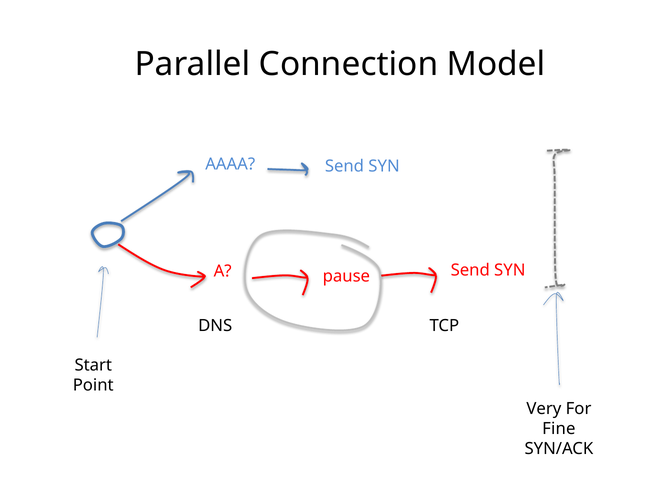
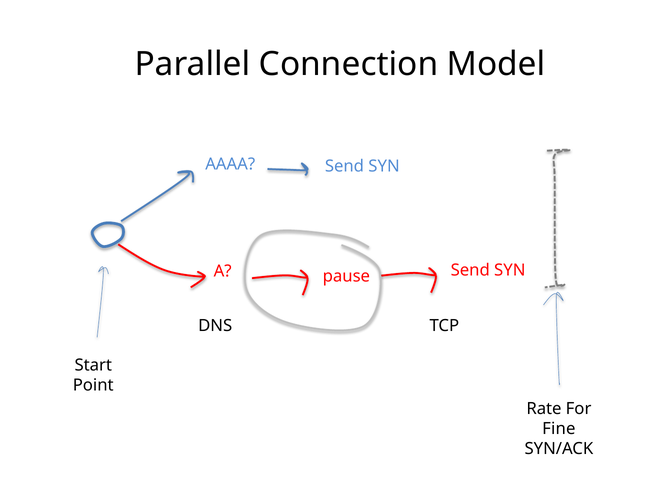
Very: Very -> Rate
